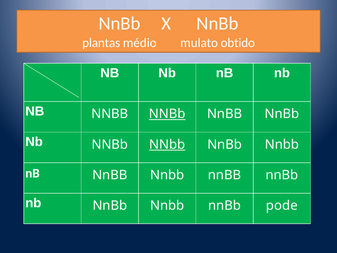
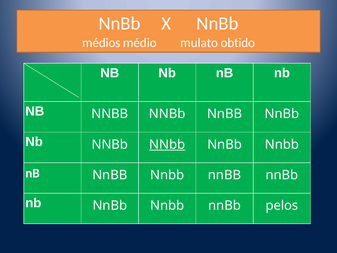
plantas: plantas -> médios
NNBb at (167, 114) underline: present -> none
pode: pode -> pelos
